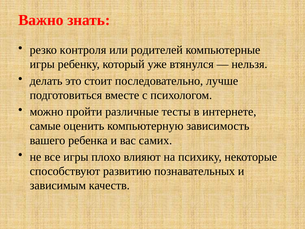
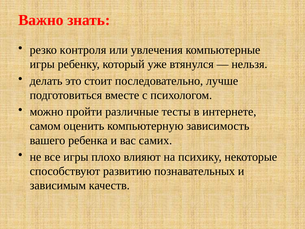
родителей: родителей -> увлечения
самые: самые -> самом
